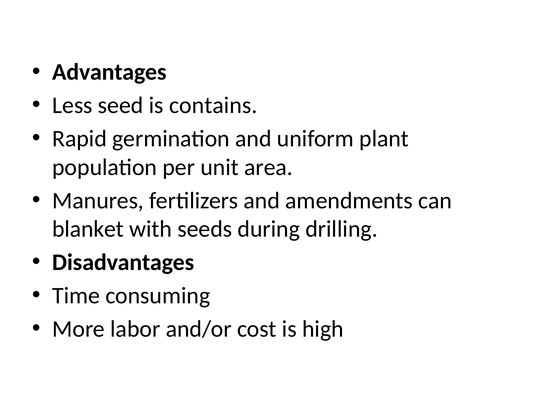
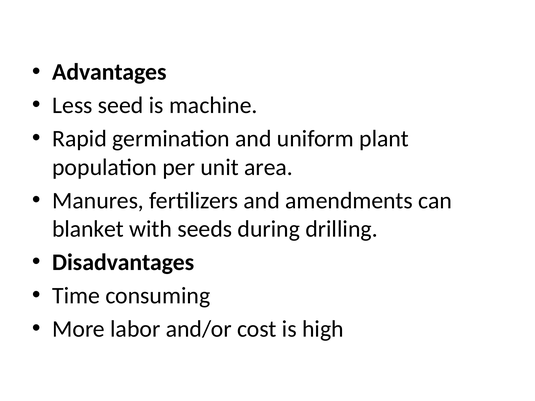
contains: contains -> machine
